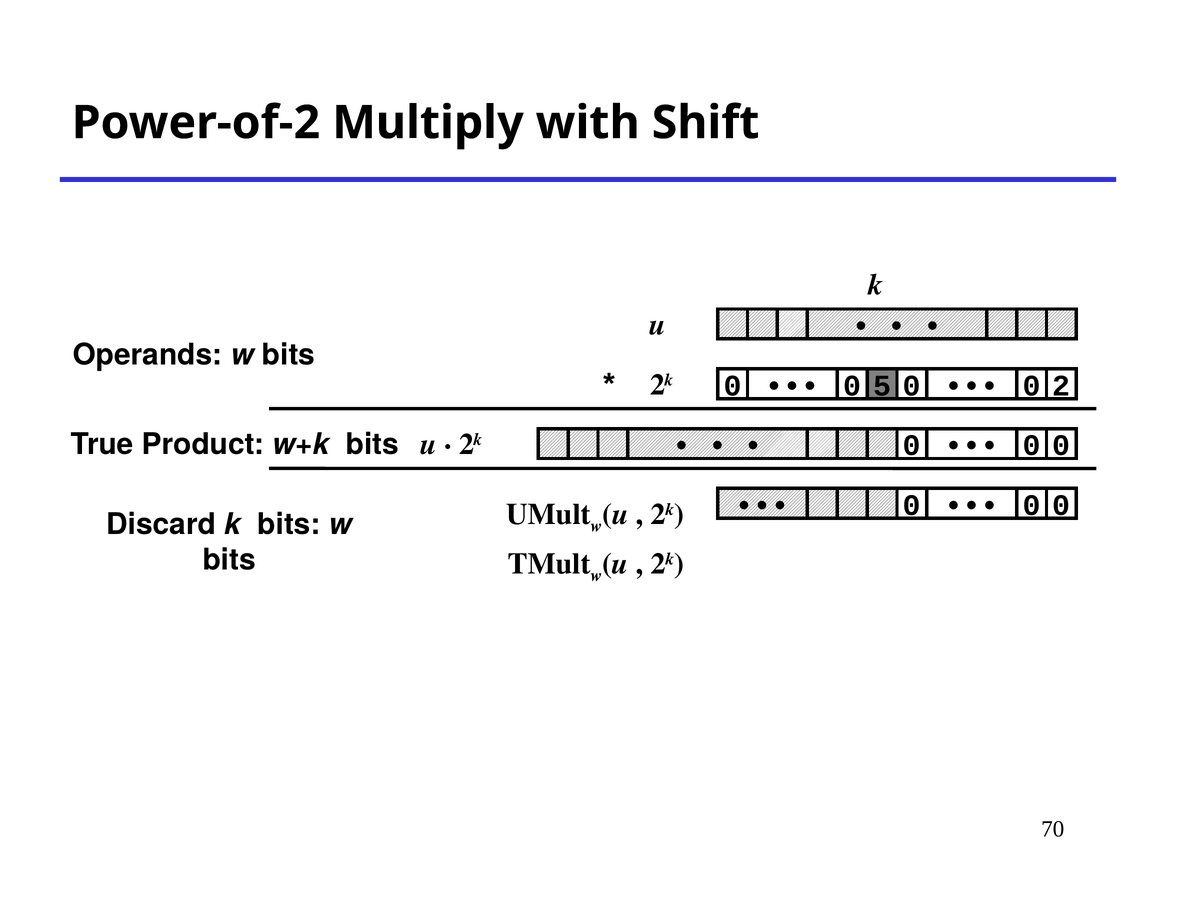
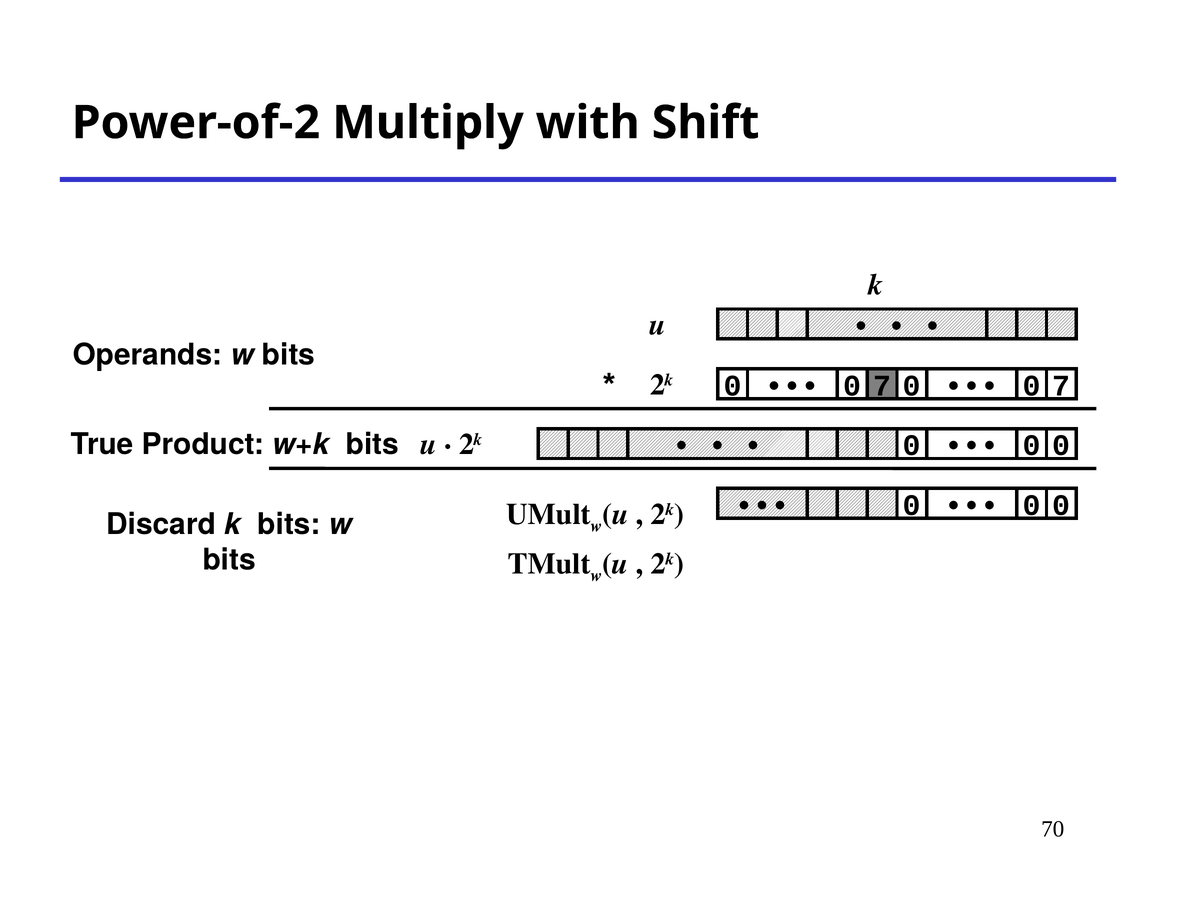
5 at (882, 386): 5 -> 7
2 at (1061, 386): 2 -> 7
